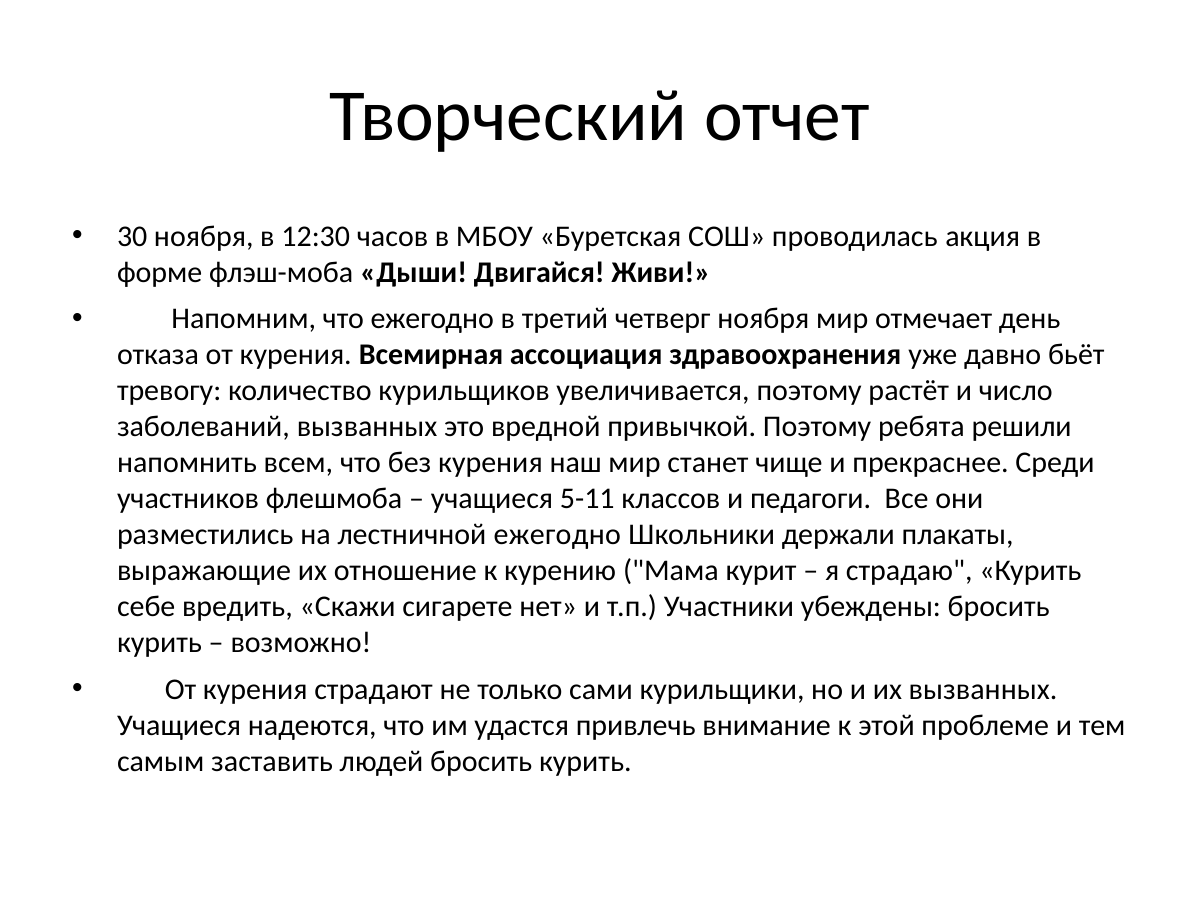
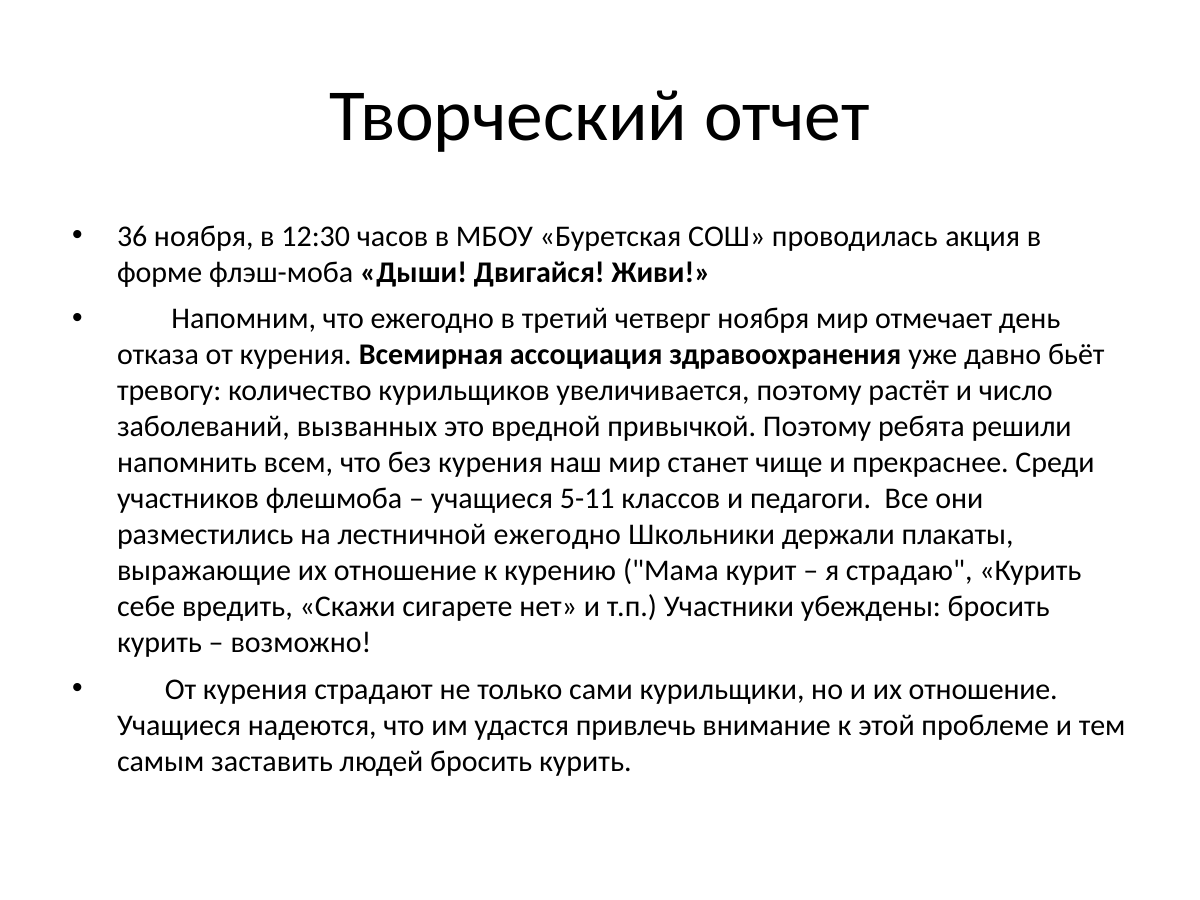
30: 30 -> 36
и их вызванных: вызванных -> отношение
